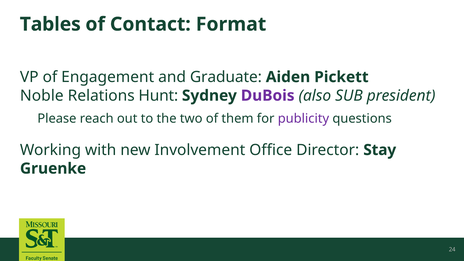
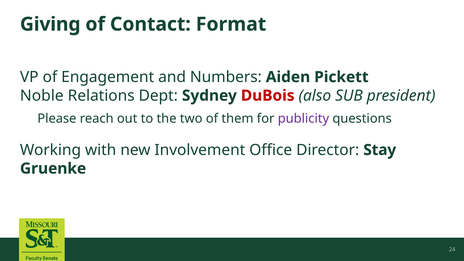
Tables: Tables -> Giving
Graduate: Graduate -> Numbers
Hunt: Hunt -> Dept
DuBois colour: purple -> red
